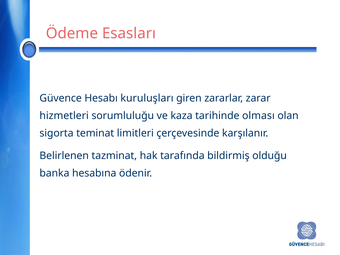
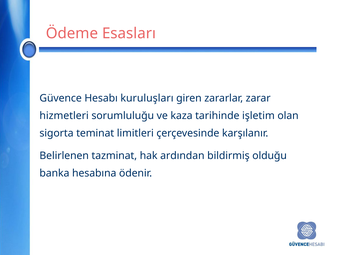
olması: olması -> işletim
tarafında: tarafında -> ardından
